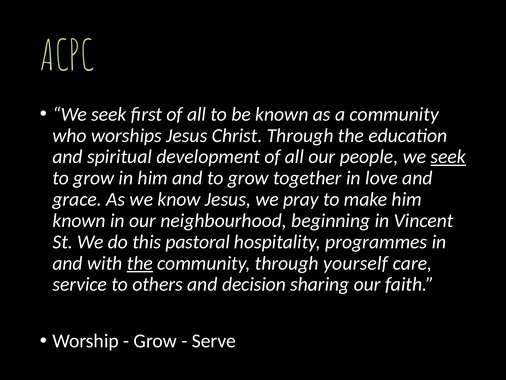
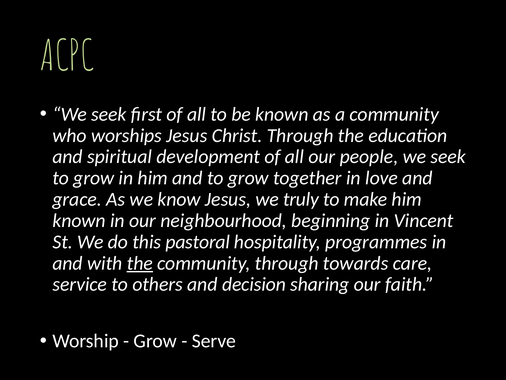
seek at (448, 157) underline: present -> none
pray: pray -> truly
yourself: yourself -> towards
